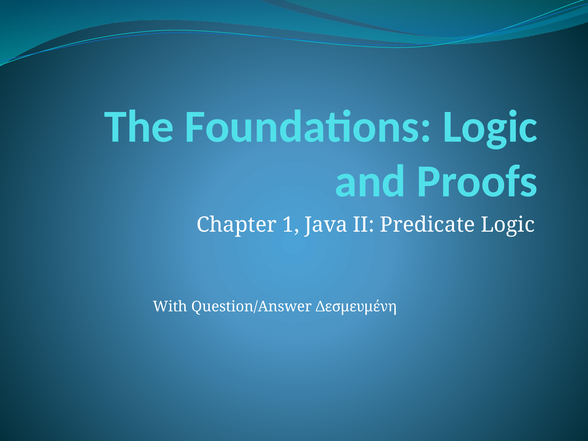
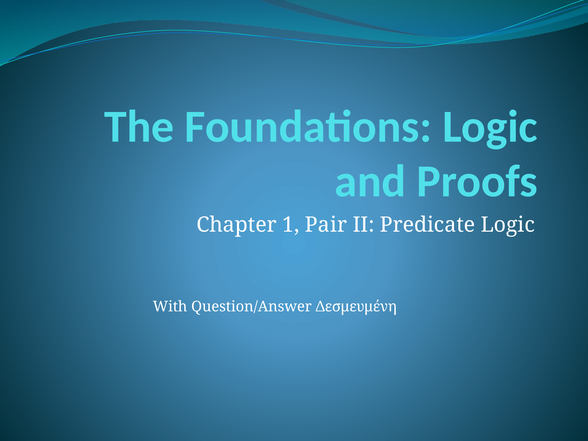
Java: Java -> Pair
